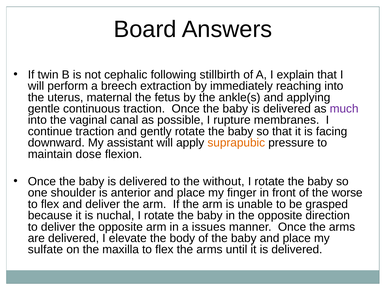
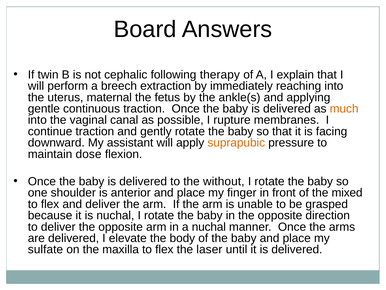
stillbirth: stillbirth -> therapy
much colour: purple -> orange
worse: worse -> mixed
a issues: issues -> nuchal
flex the arms: arms -> laser
